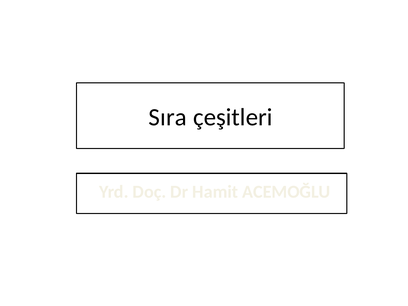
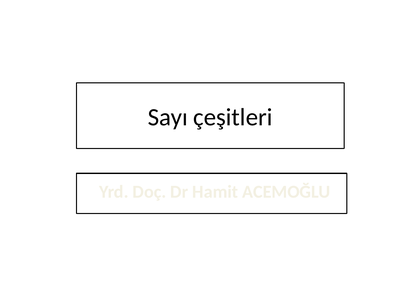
Sıra: Sıra -> Sayı
